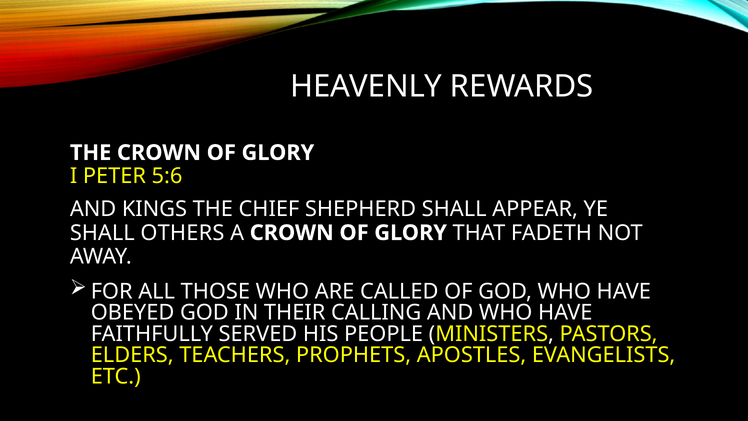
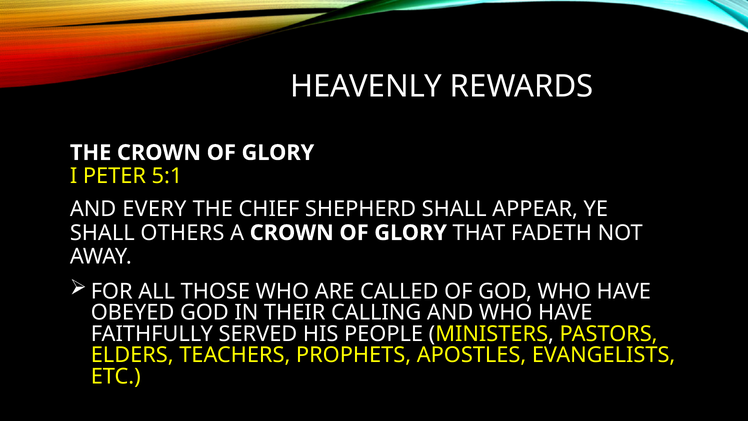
5:6: 5:6 -> 5:1
KINGS: KINGS -> EVERY
